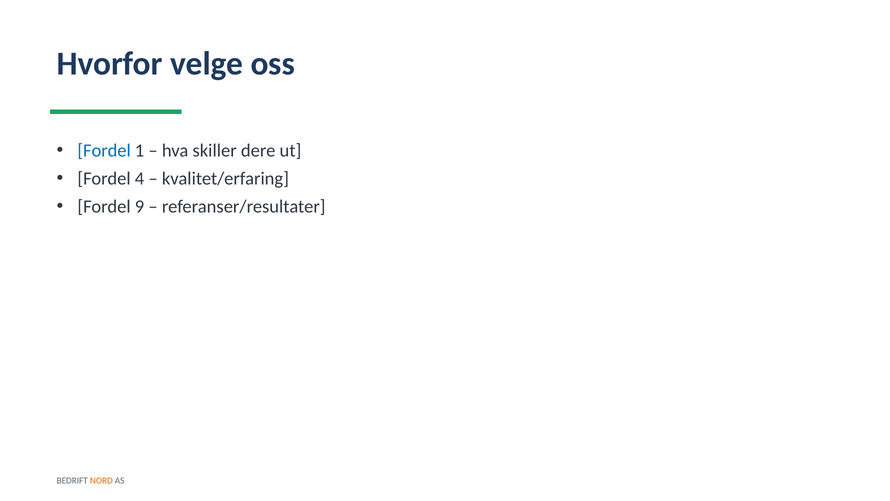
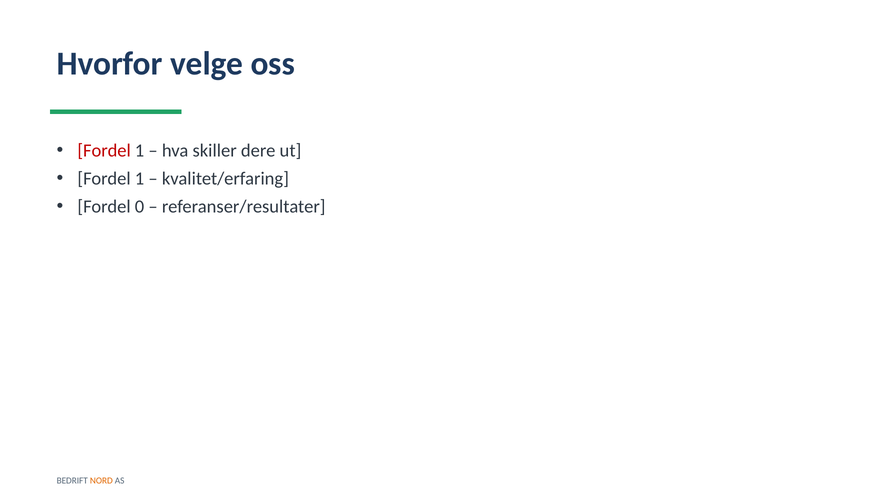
Fordel at (104, 151) colour: blue -> red
4 at (140, 179): 4 -> 1
9: 9 -> 0
